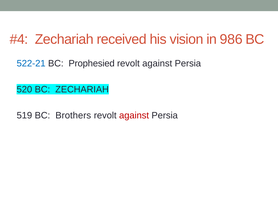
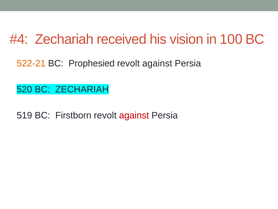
986: 986 -> 100
522-21 colour: blue -> orange
Brothers: Brothers -> Firstborn
